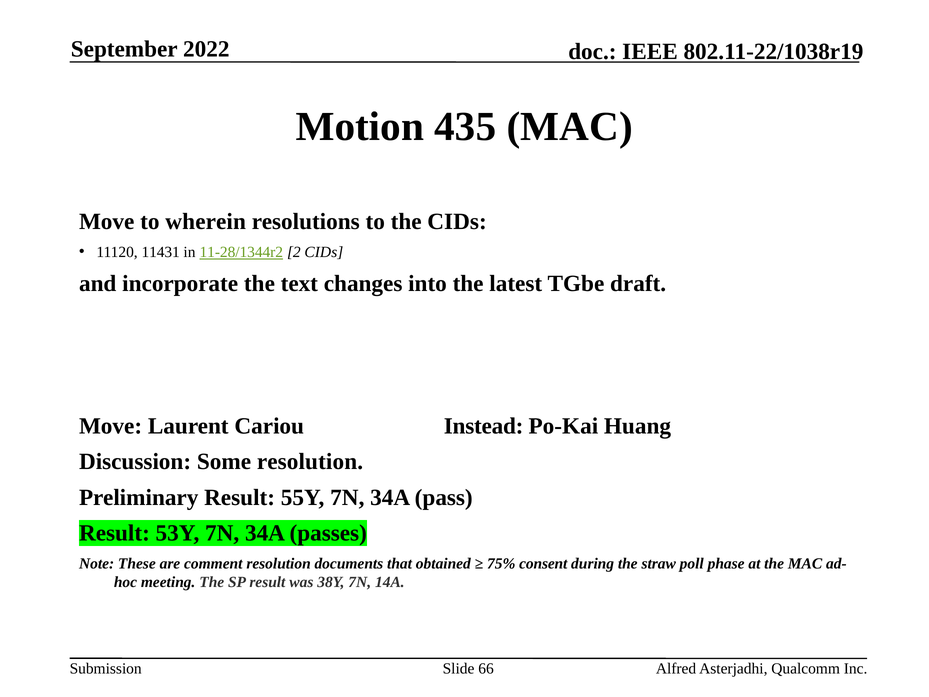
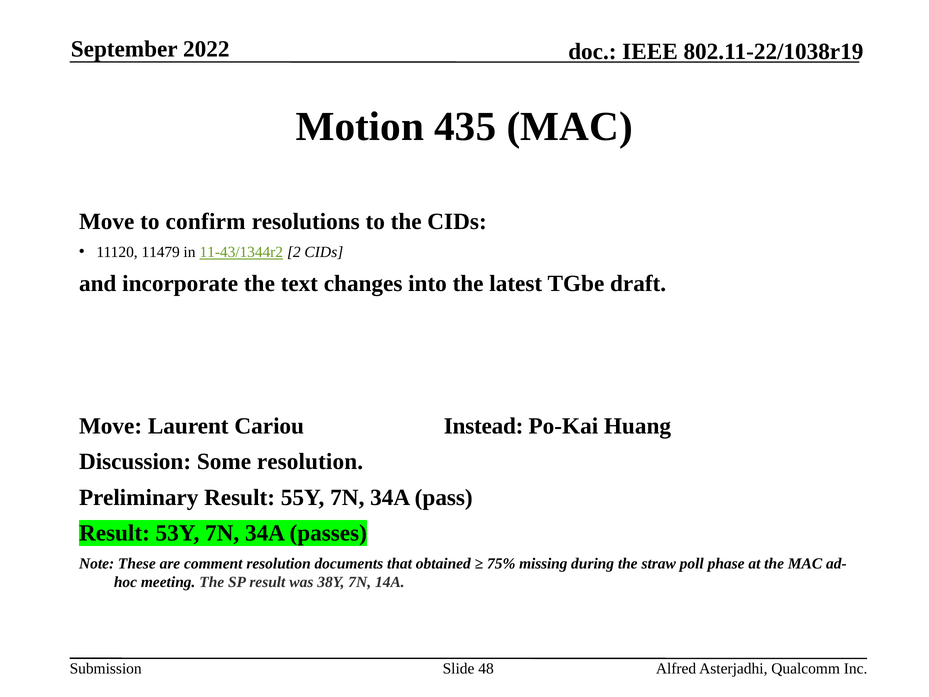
wherein: wherein -> confirm
11431: 11431 -> 11479
11-28/1344r2: 11-28/1344r2 -> 11-43/1344r2
consent: consent -> missing
66: 66 -> 48
